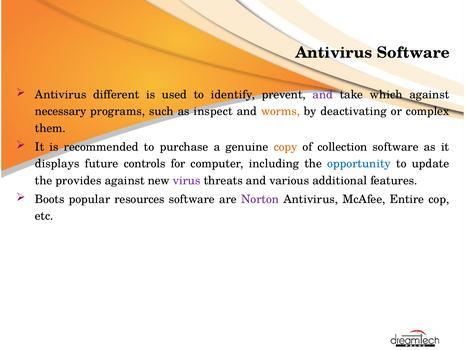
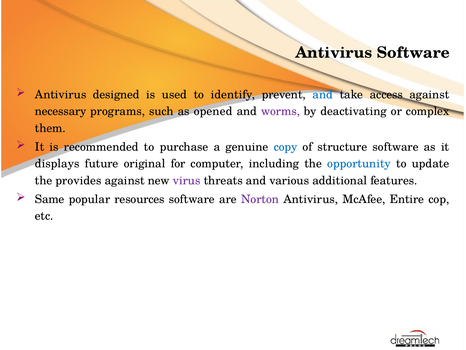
different: different -> designed
and at (323, 94) colour: purple -> blue
which: which -> access
inspect: inspect -> opened
worms colour: orange -> purple
copy colour: orange -> blue
collection: collection -> structure
controls: controls -> original
Boots: Boots -> Same
